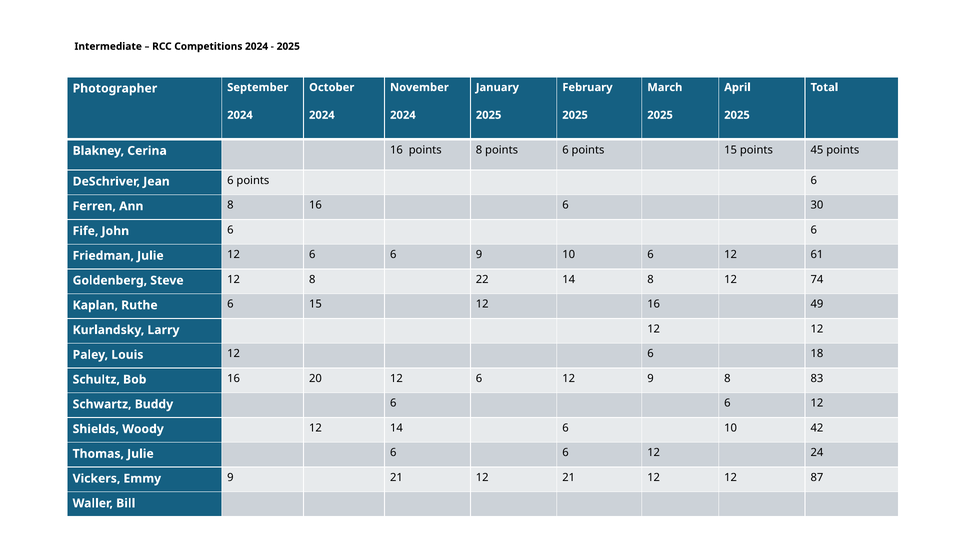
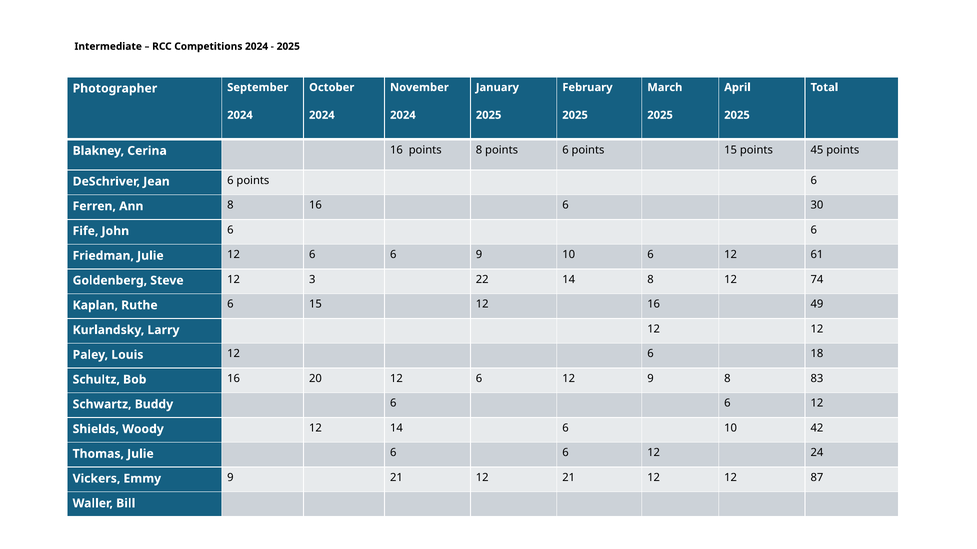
12 8: 8 -> 3
